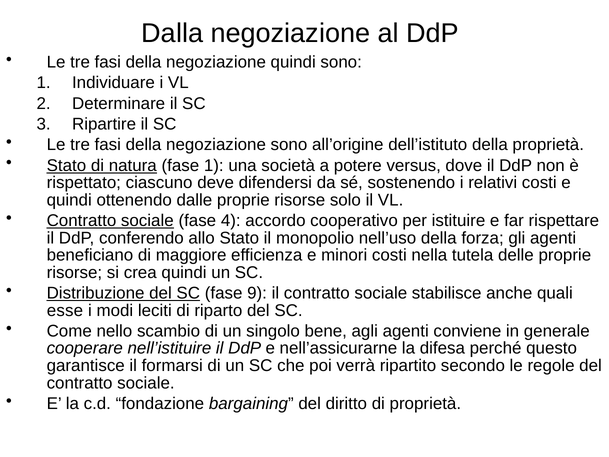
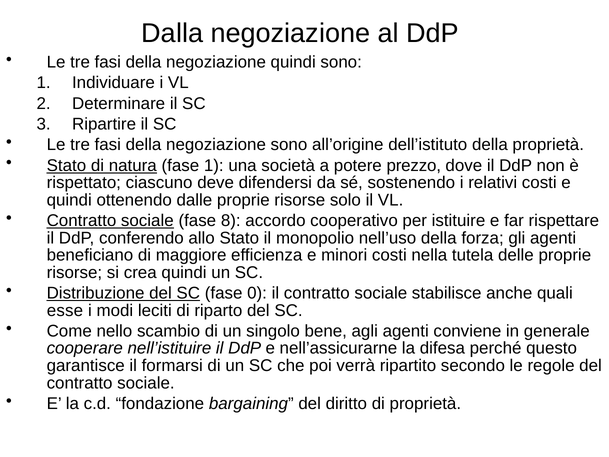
versus: versus -> prezzo
4: 4 -> 8
9: 9 -> 0
